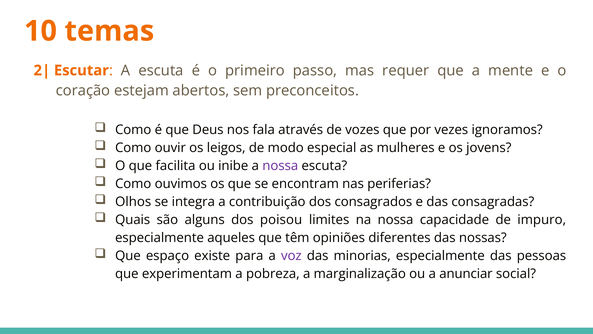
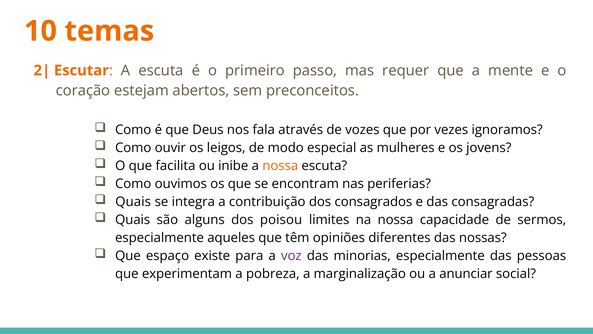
nossa at (280, 166) colour: purple -> orange
Olhos at (133, 202): Olhos -> Quais
impuro: impuro -> sermos
